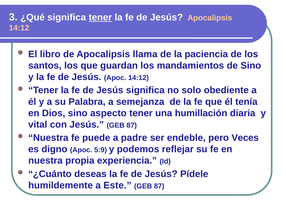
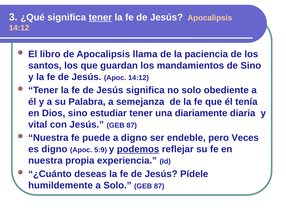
aspecto: aspecto -> estudiar
humillación: humillación -> diariamente
a padre: padre -> digno
podemos underline: none -> present
a Este: Este -> Solo
